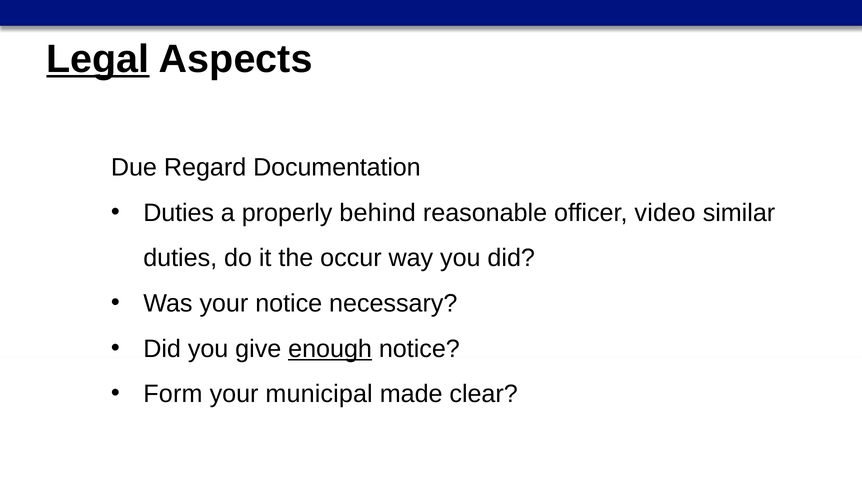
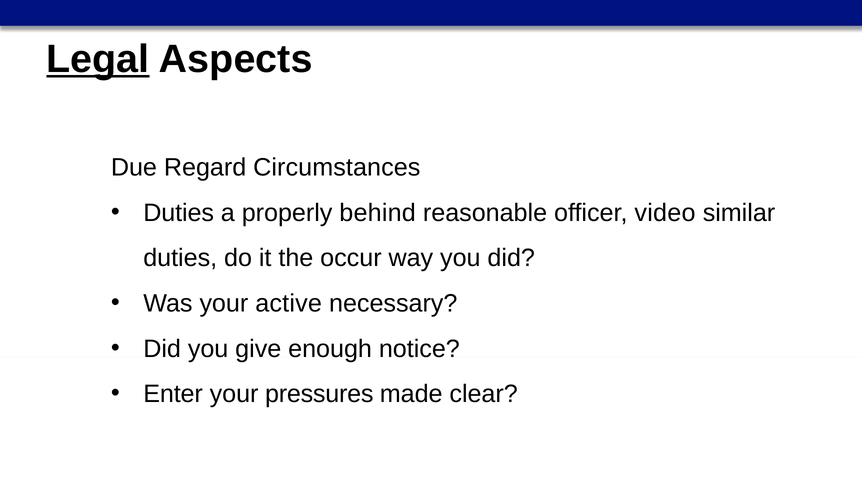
Documentation: Documentation -> Circumstances
your notice: notice -> active
enough underline: present -> none
Form: Form -> Enter
municipal: municipal -> pressures
